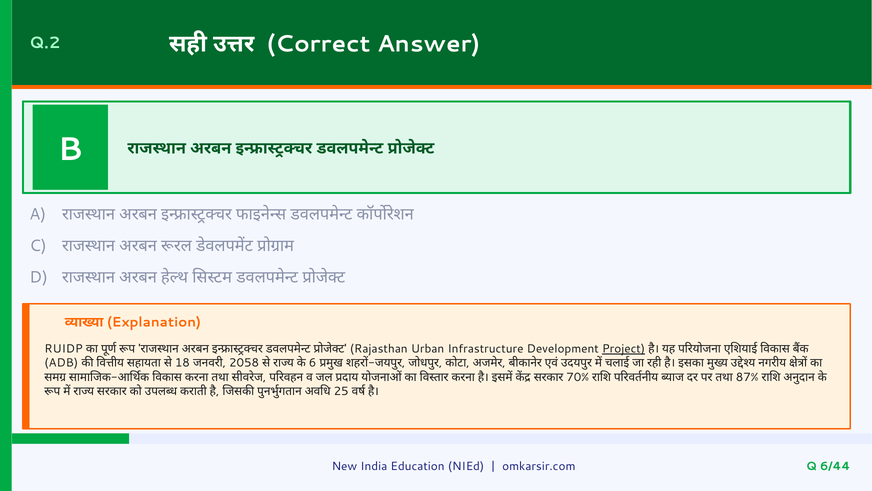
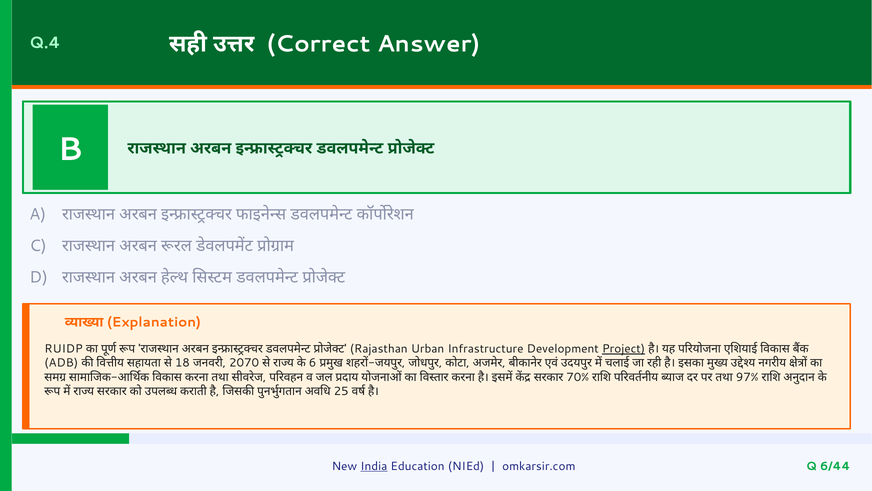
Q.2: Q.2 -> Q.4
2058: 2058 -> 2070
87%: 87% -> 97%
India underline: none -> present
